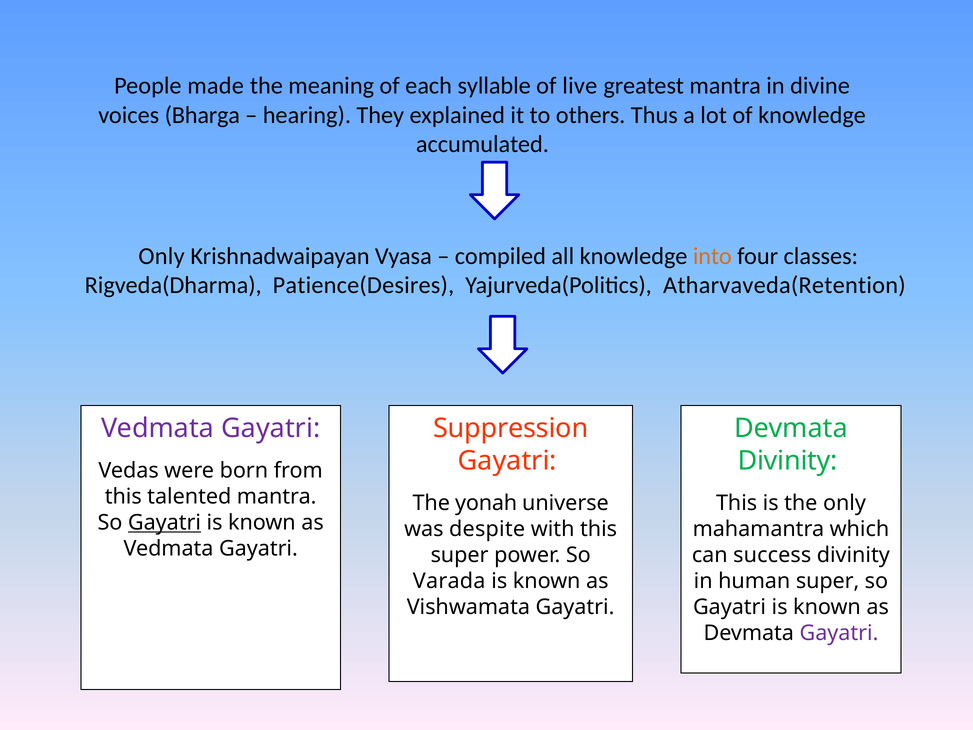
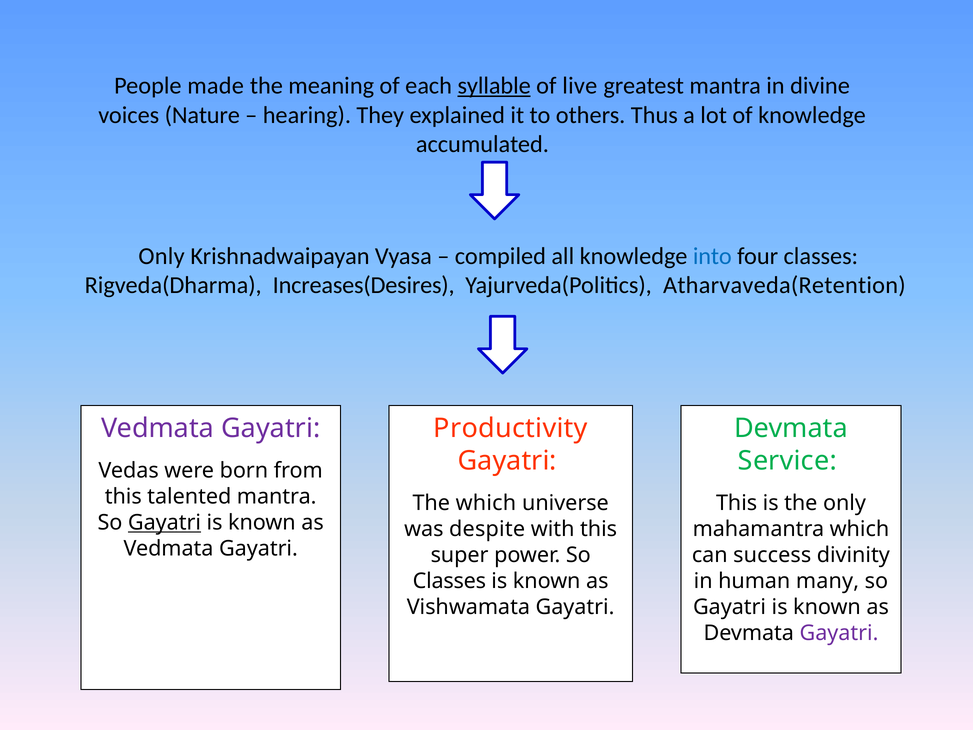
syllable underline: none -> present
Bharga: Bharga -> Nature
into colour: orange -> blue
Patience(Desires: Patience(Desires -> Increases(Desires
Suppression: Suppression -> Productivity
Divinity at (788, 461): Divinity -> Service
The yonah: yonah -> which
Varada at (449, 581): Varada -> Classes
human super: super -> many
